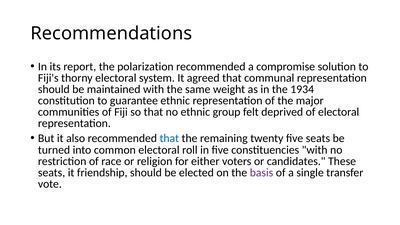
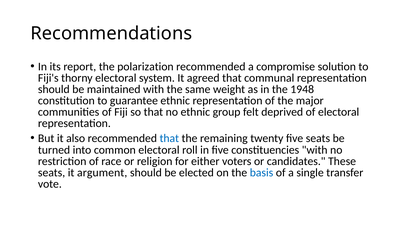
1934: 1934 -> 1948
friendship: friendship -> argument
basis colour: purple -> blue
